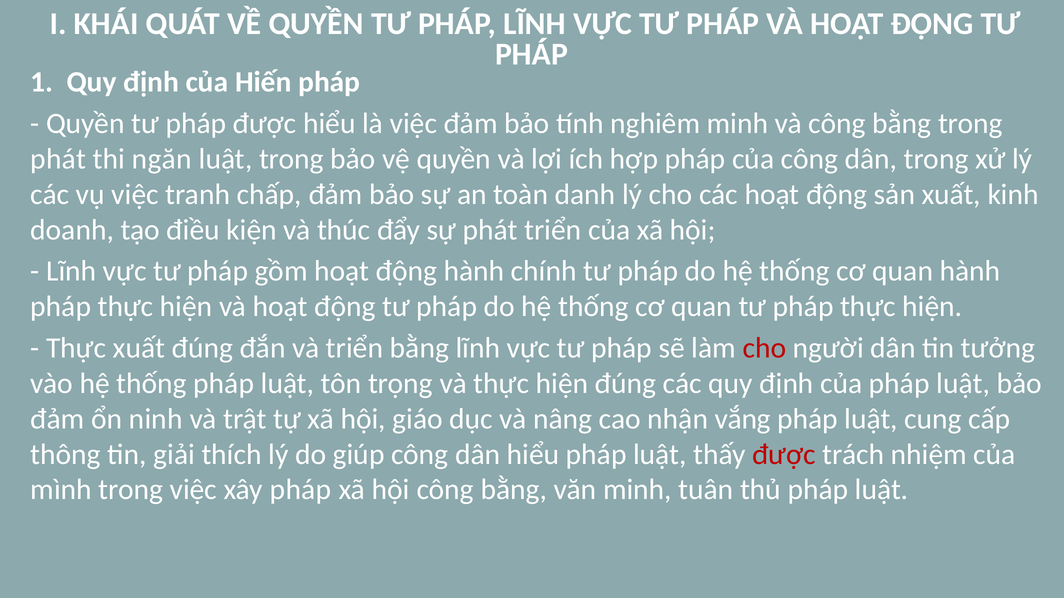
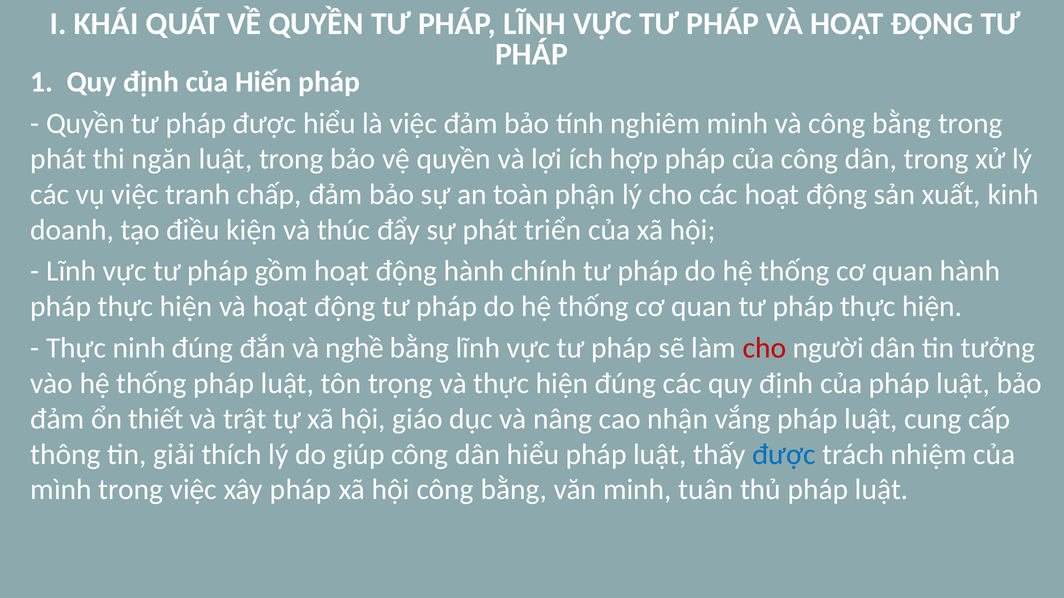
danh: danh -> phận
Thực xuất: xuất -> ninh
và triển: triển -> nghề
ninh: ninh -> thiết
được at (784, 455) colour: red -> blue
